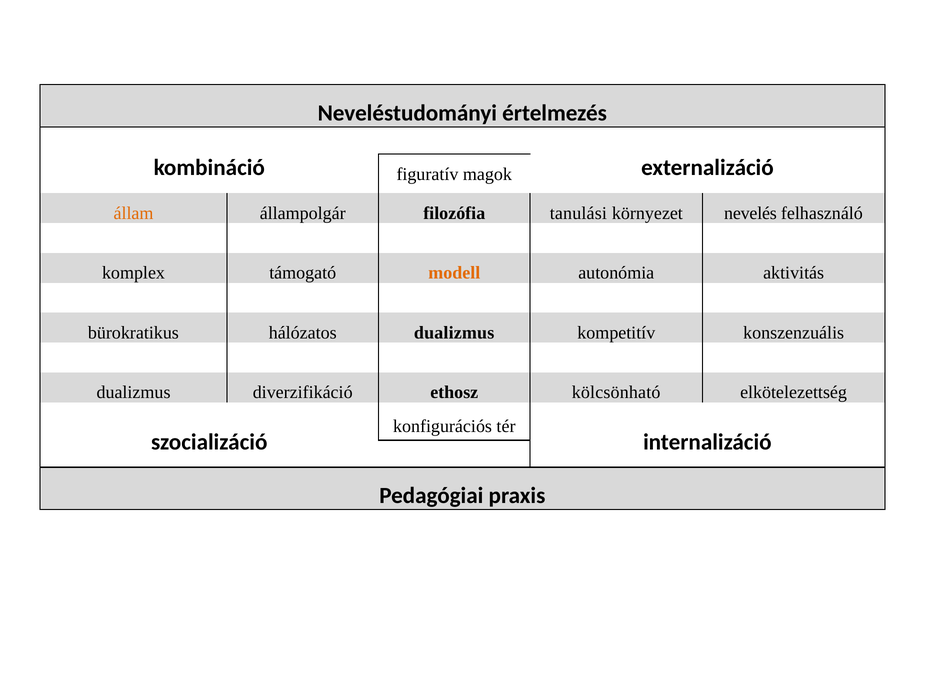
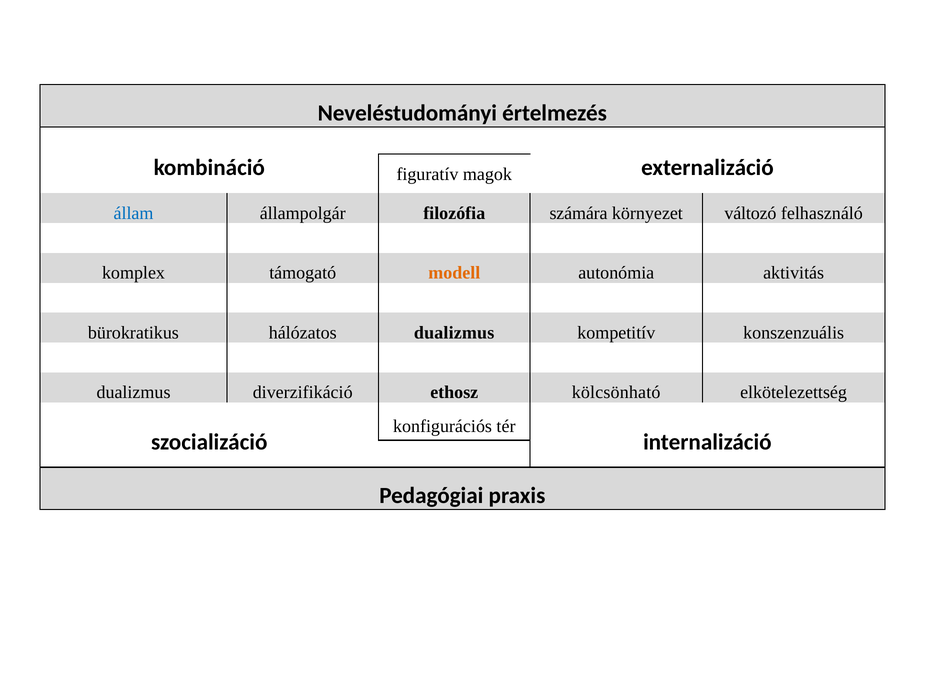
állam colour: orange -> blue
tanulási: tanulási -> számára
nevelés: nevelés -> változó
